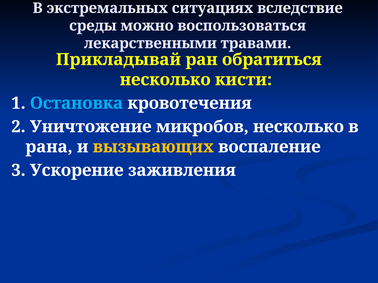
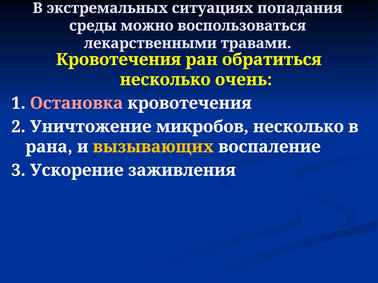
вследствие: вследствие -> попадания
Прикладывай at (118, 60): Прикладывай -> Кровотечения
кисти: кисти -> очень
Остановка colour: light blue -> pink
